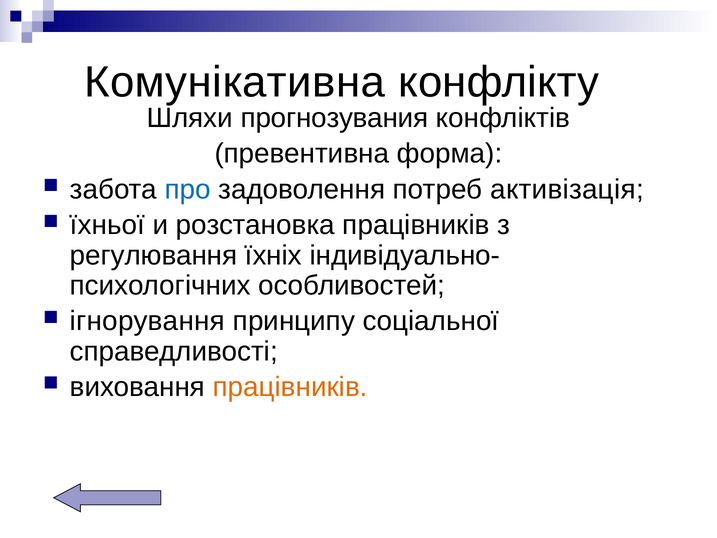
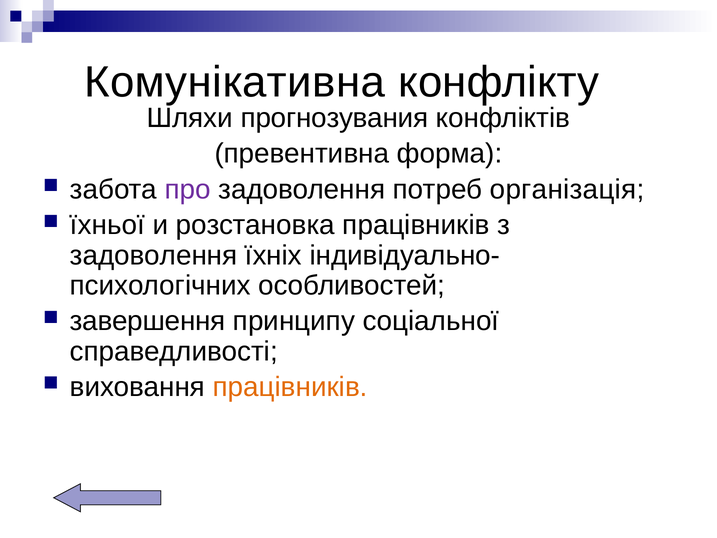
про colour: blue -> purple
активізація: активізація -> організація
регулювання at (154, 255): регулювання -> задоволення
ігнорування: ігнорування -> завершення
